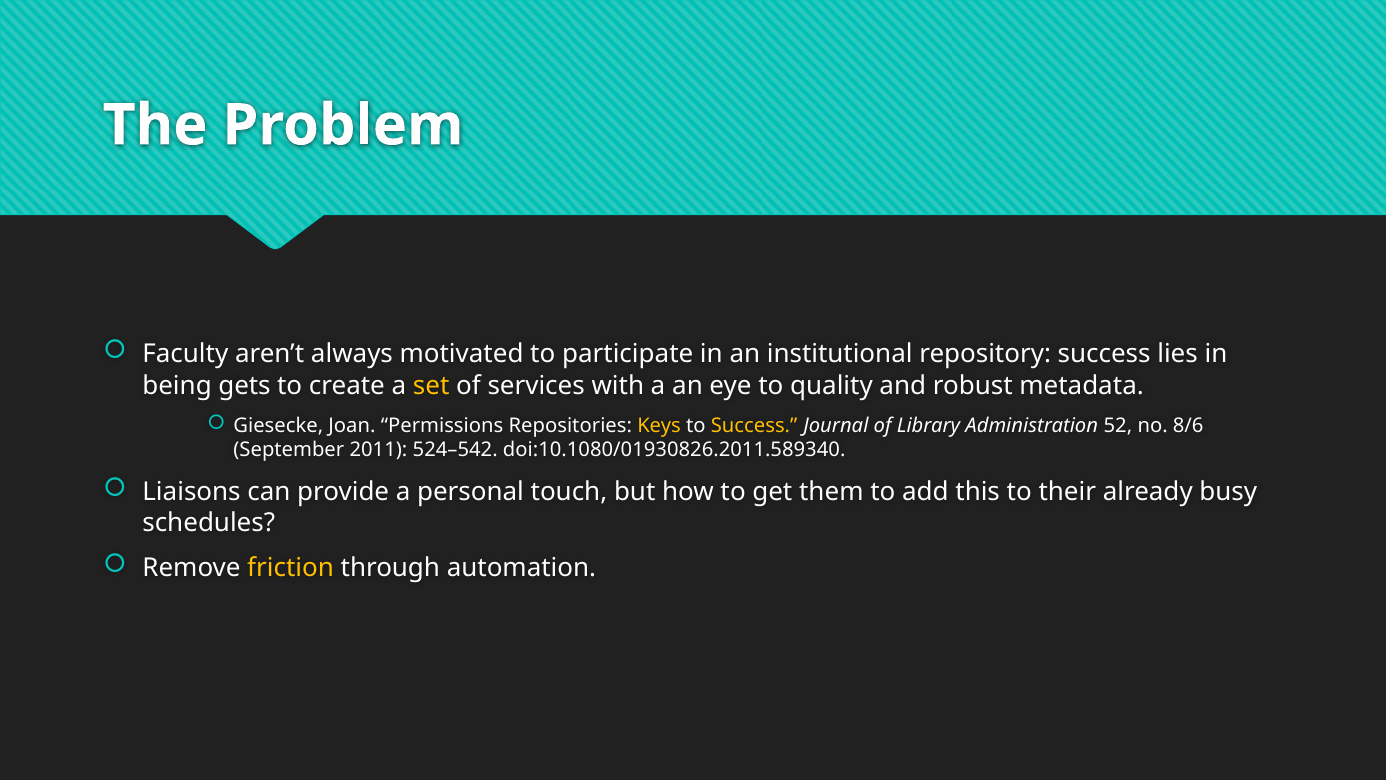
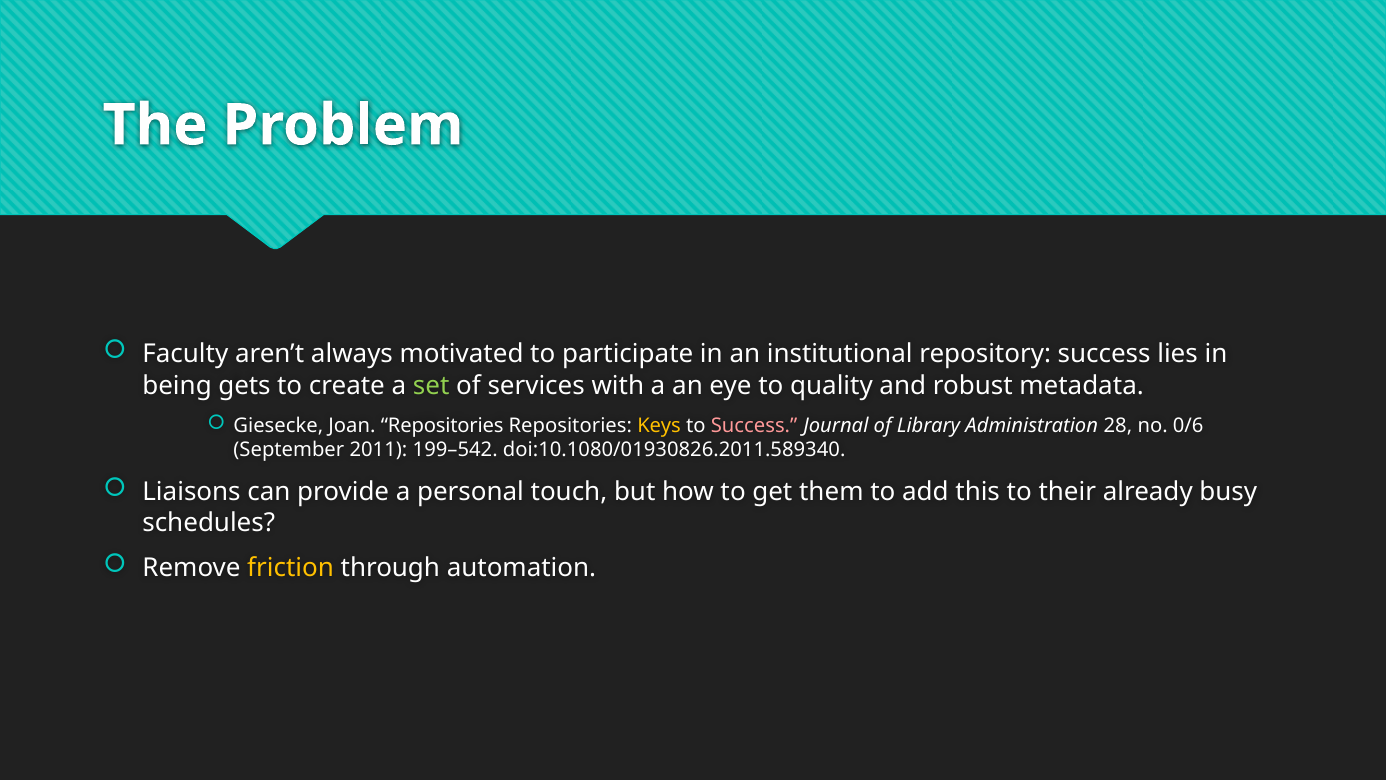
set colour: yellow -> light green
Joan Permissions: Permissions -> Repositories
Success at (754, 425) colour: yellow -> pink
52: 52 -> 28
8/6: 8/6 -> 0/6
524–542: 524–542 -> 199–542
